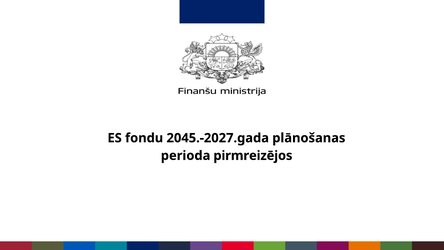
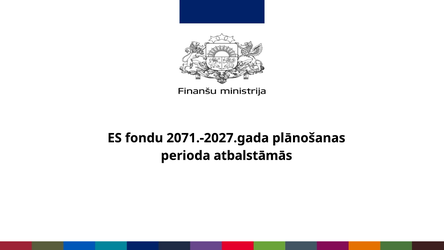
2045.-2027.gada: 2045.-2027.gada -> 2071.-2027.gada
pirmreizējos: pirmreizējos -> atbalstāmās
